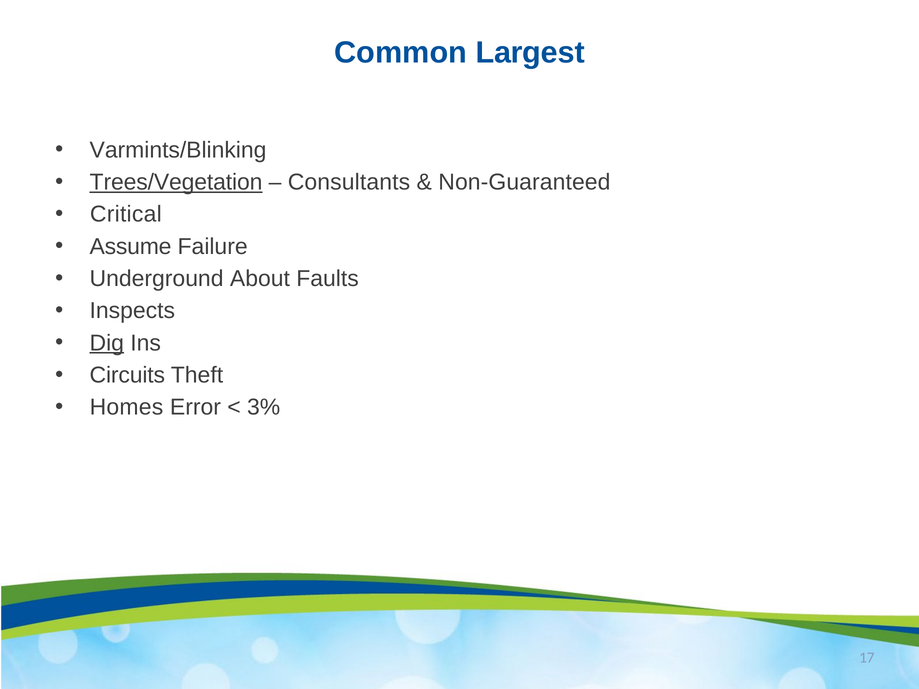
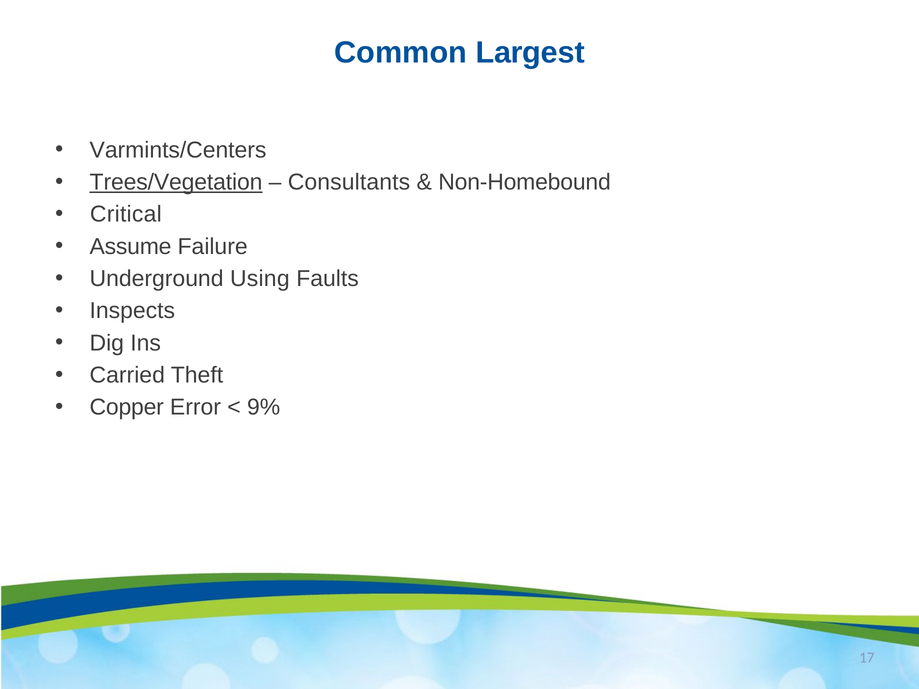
Varmints/Blinking: Varmints/Blinking -> Varmints/Centers
Non-Guaranteed: Non-Guaranteed -> Non-Homebound
About: About -> Using
Dig underline: present -> none
Circuits: Circuits -> Carried
Homes: Homes -> Copper
3%: 3% -> 9%
